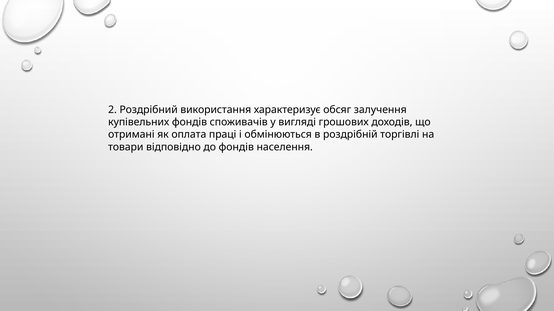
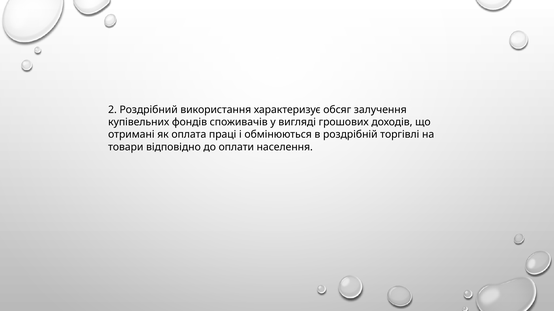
до фондів: фондів -> оплати
